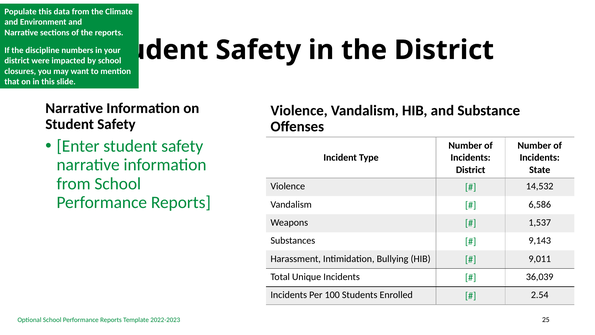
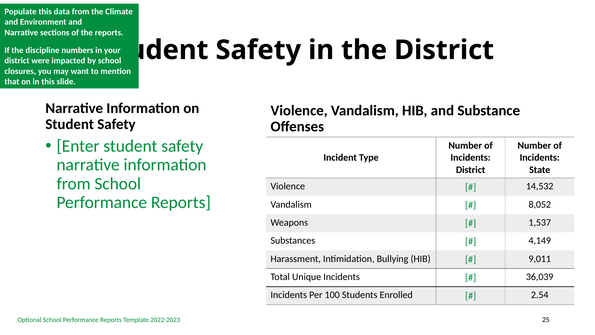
6,586: 6,586 -> 8,052
9,143: 9,143 -> 4,149
